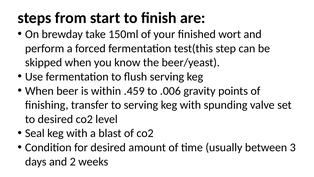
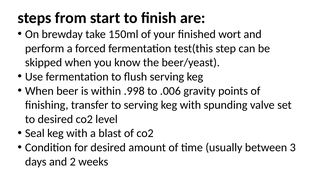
.459: .459 -> .998
